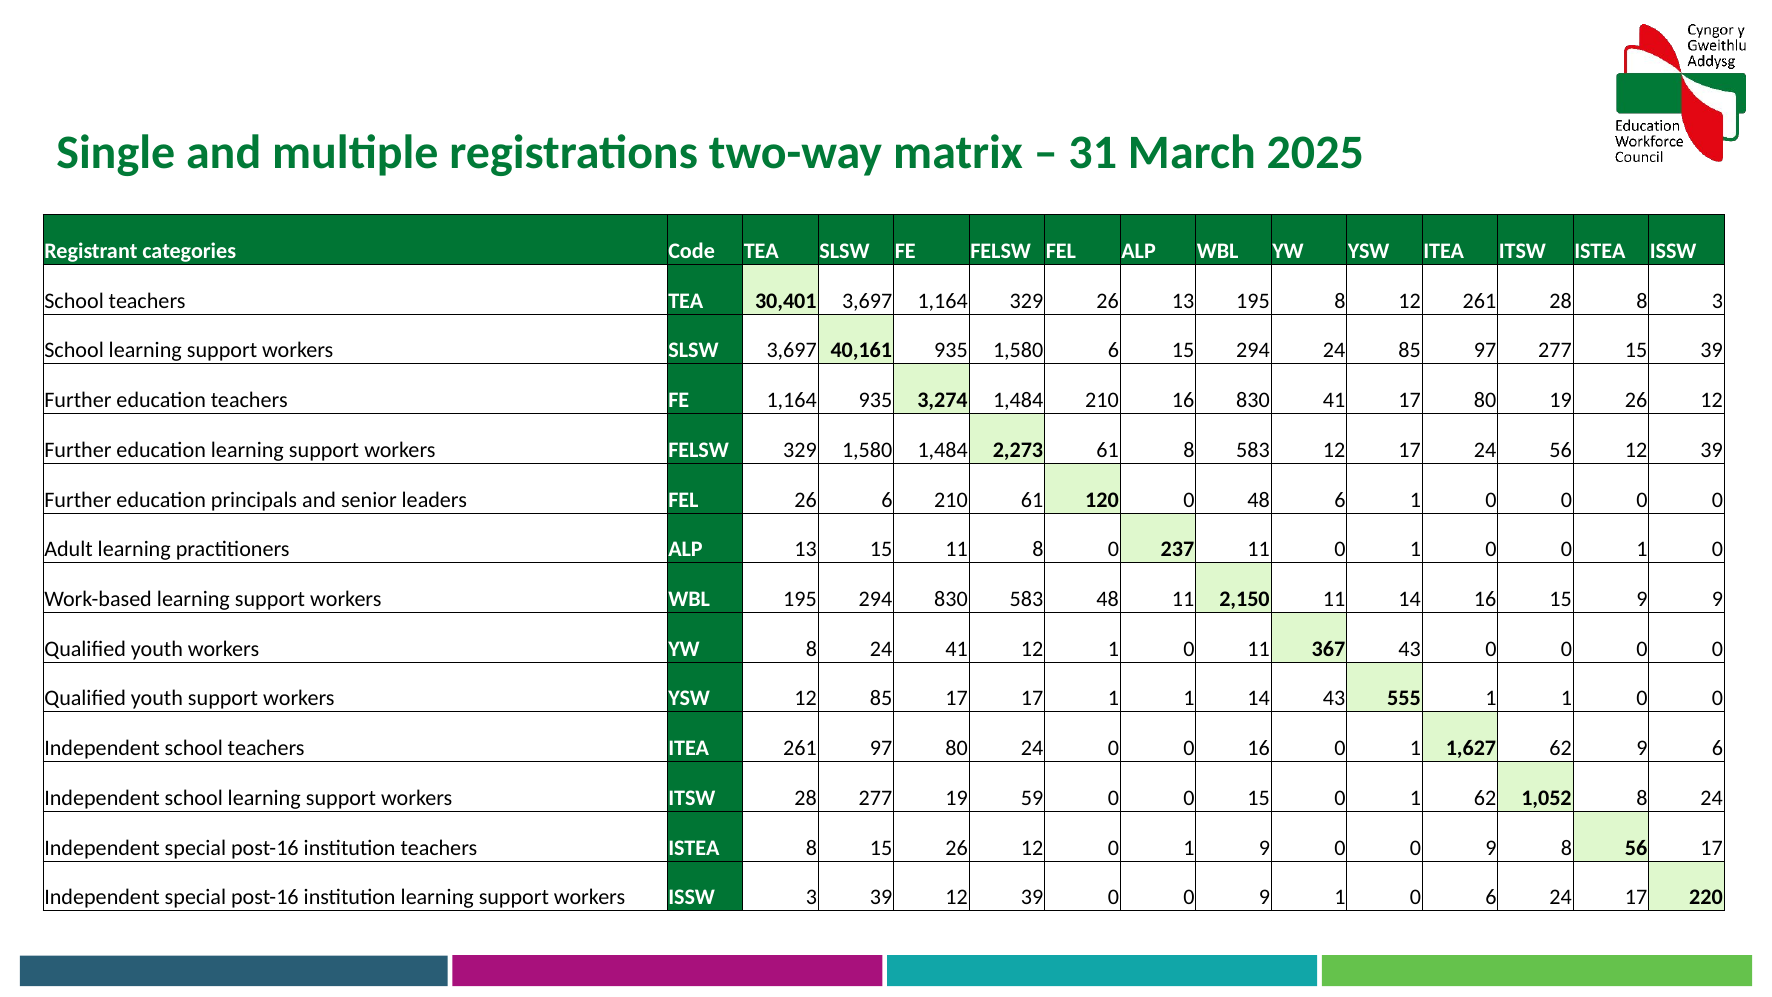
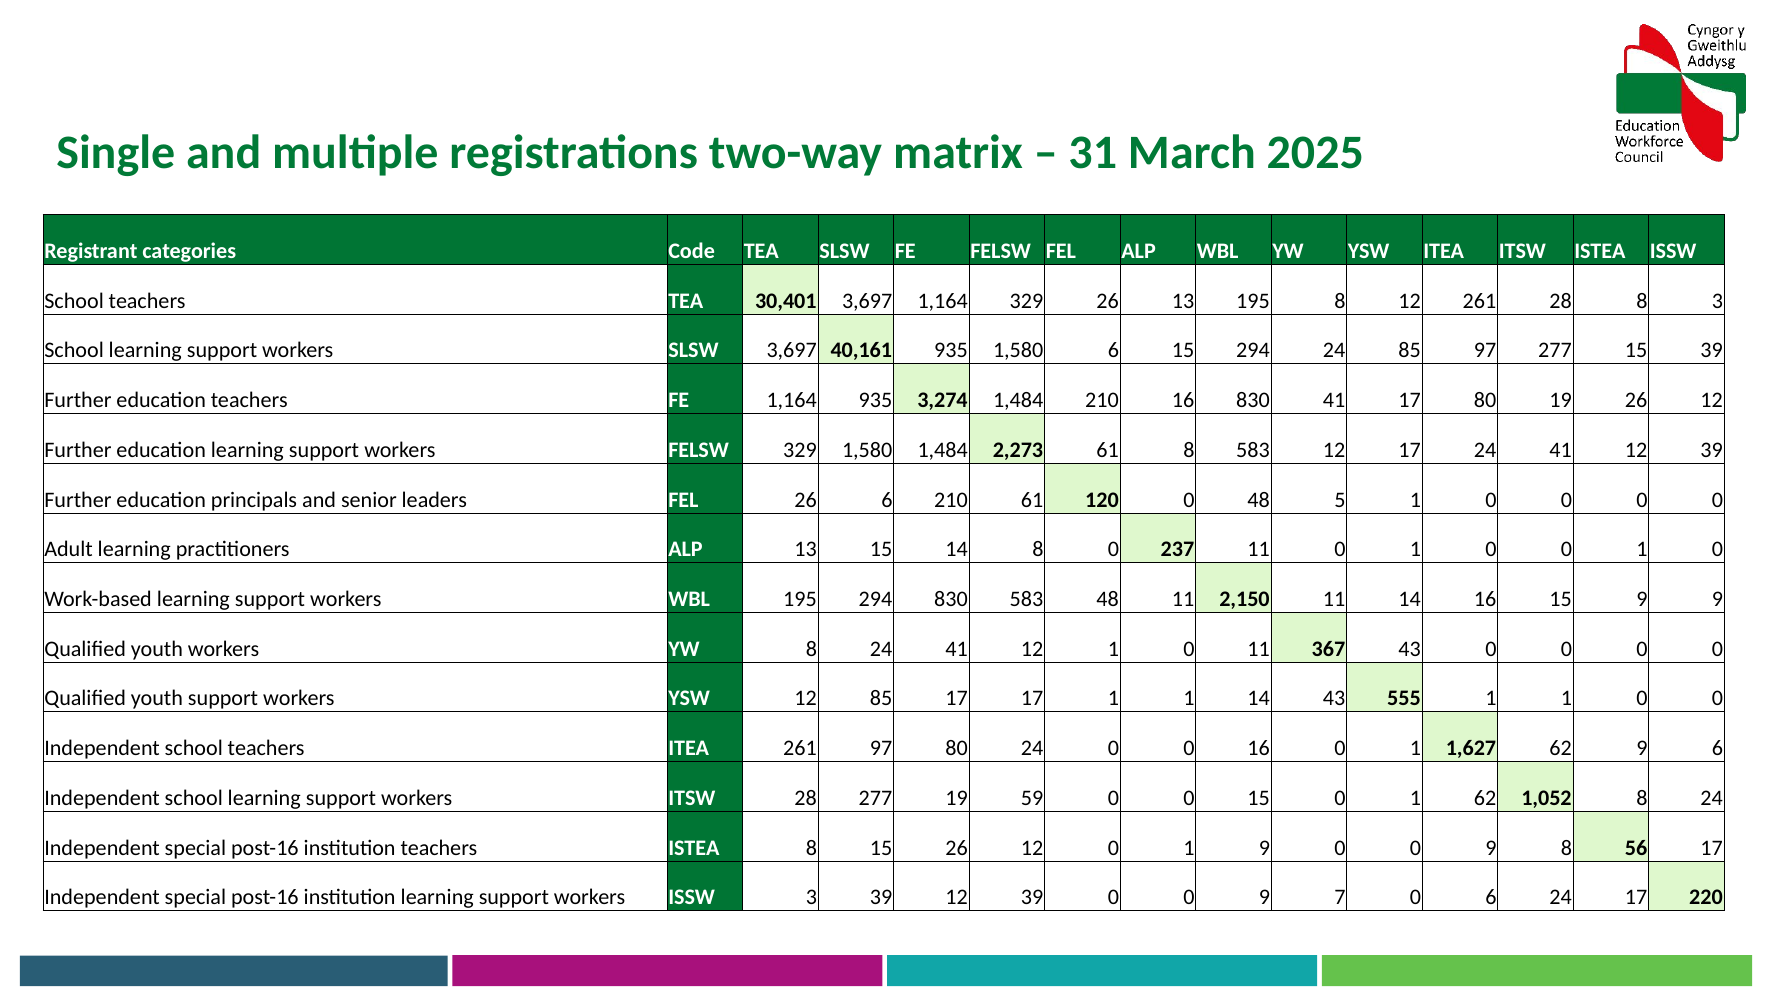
17 24 56: 56 -> 41
48 6: 6 -> 5
15 11: 11 -> 14
9 1: 1 -> 7
